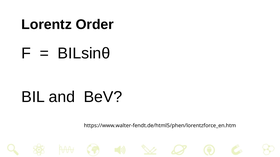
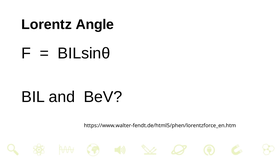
Order: Order -> Angle
